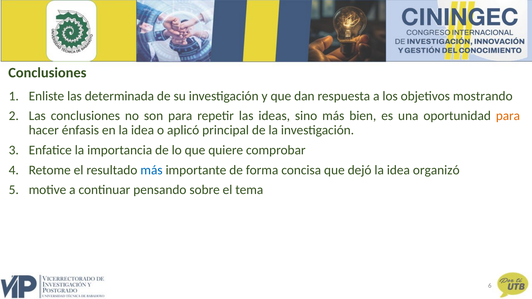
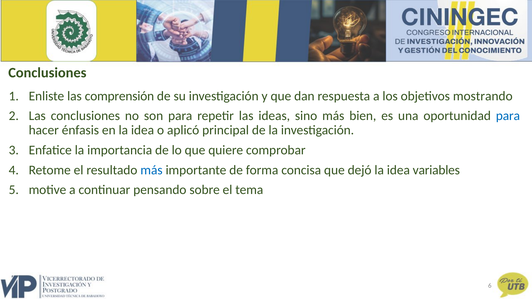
determinada: determinada -> comprensión
para at (508, 116) colour: orange -> blue
organizó: organizó -> variables
